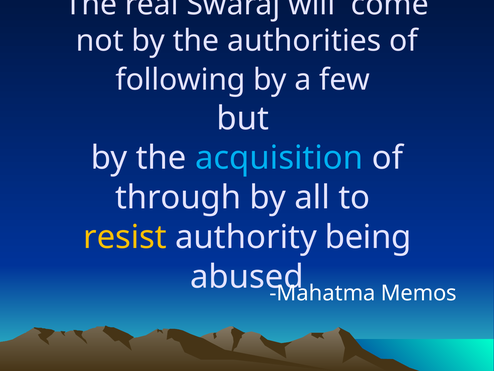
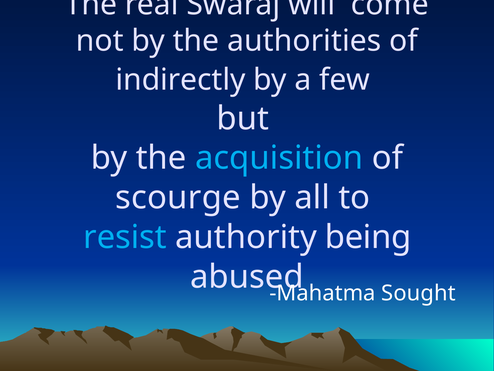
following: following -> indirectly
through: through -> scourge
resist colour: yellow -> light blue
Memos: Memos -> Sought
